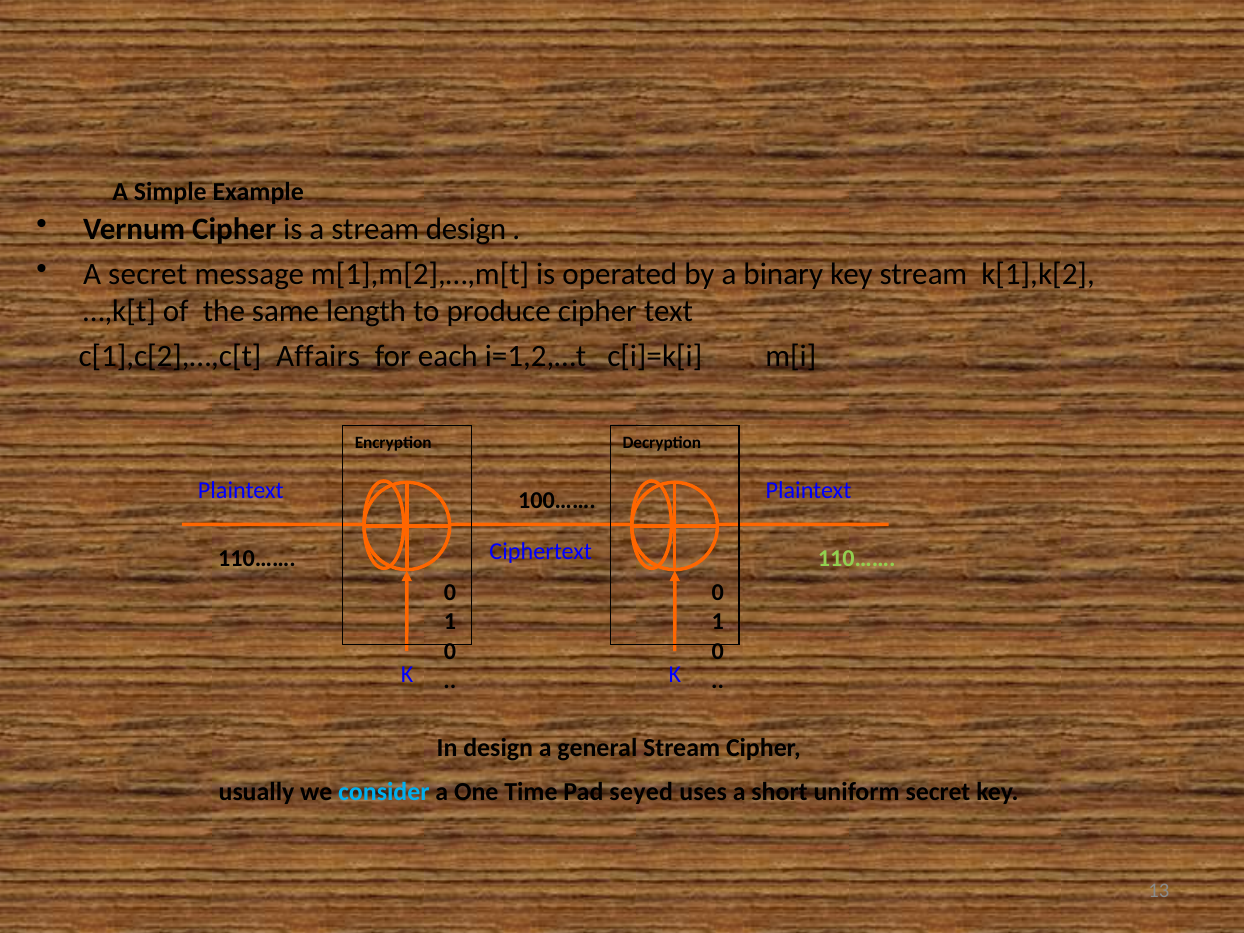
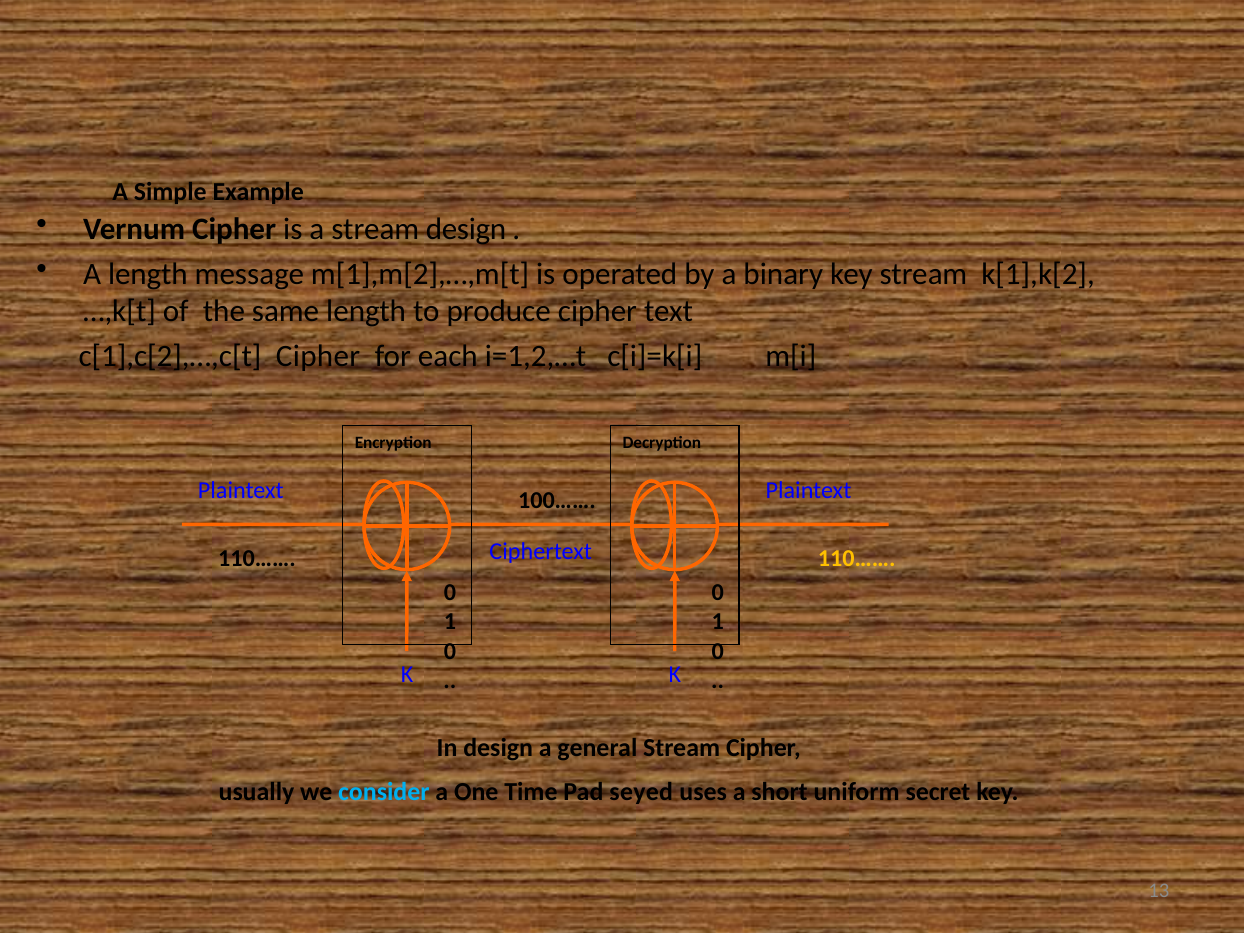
A secret: secret -> length
c[1],c[2],…,c[t Affairs: Affairs -> Cipher
110…… at (857, 558) colour: light green -> yellow
